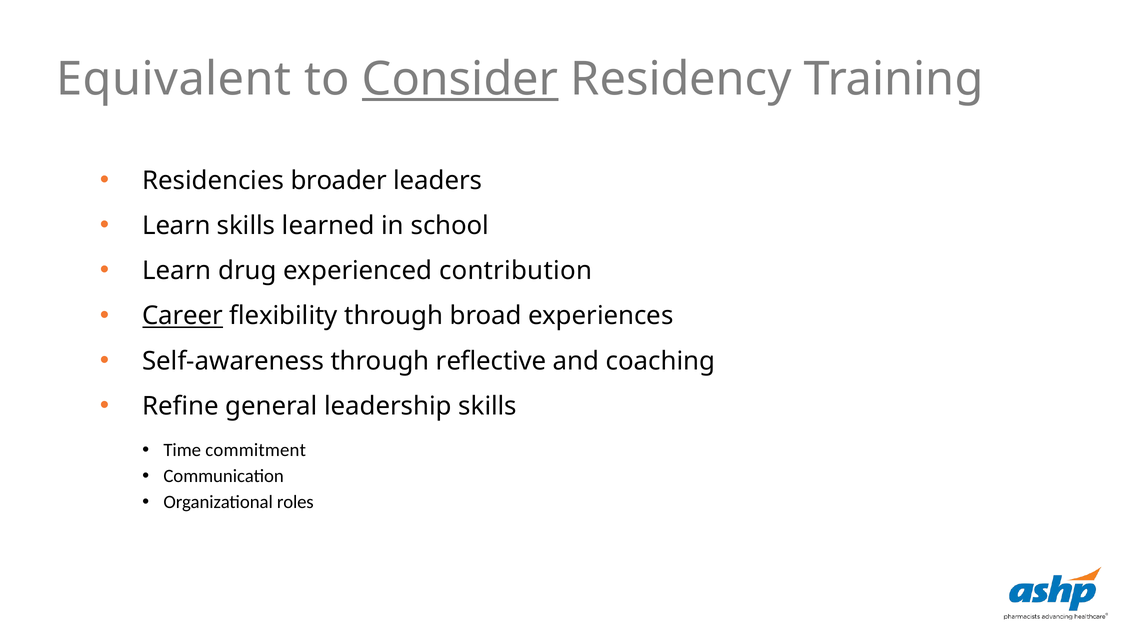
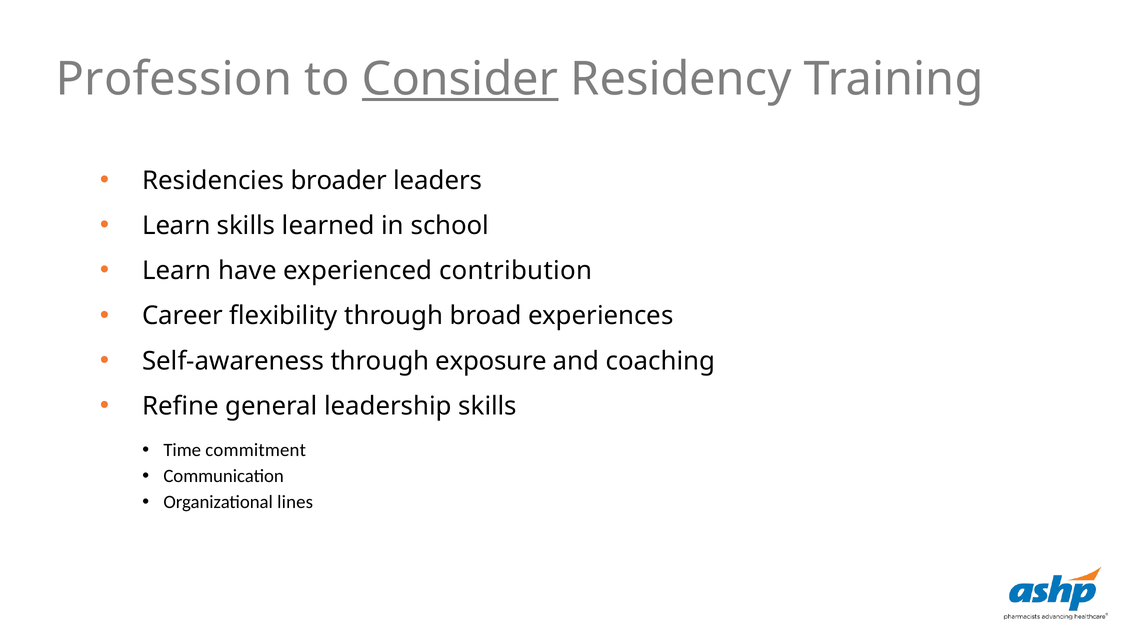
Equivalent: Equivalent -> Profession
drug: drug -> have
Career underline: present -> none
reflective: reflective -> exposure
roles: roles -> lines
